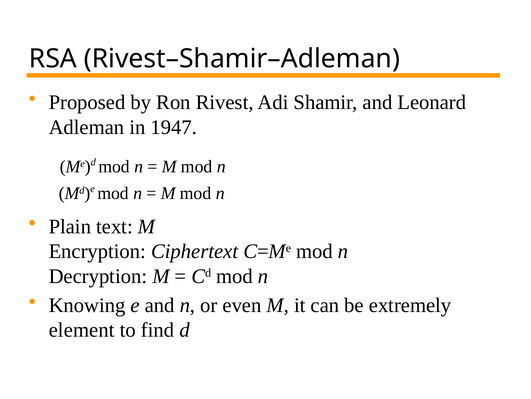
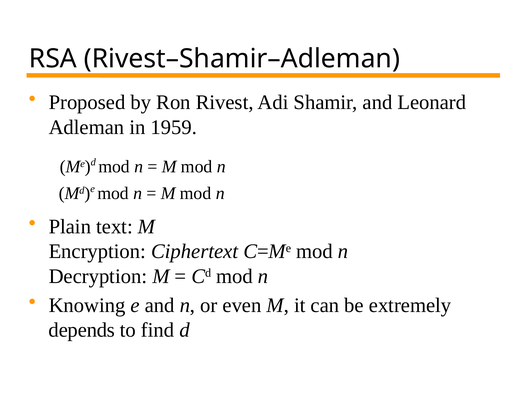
1947: 1947 -> 1959
element: element -> depends
